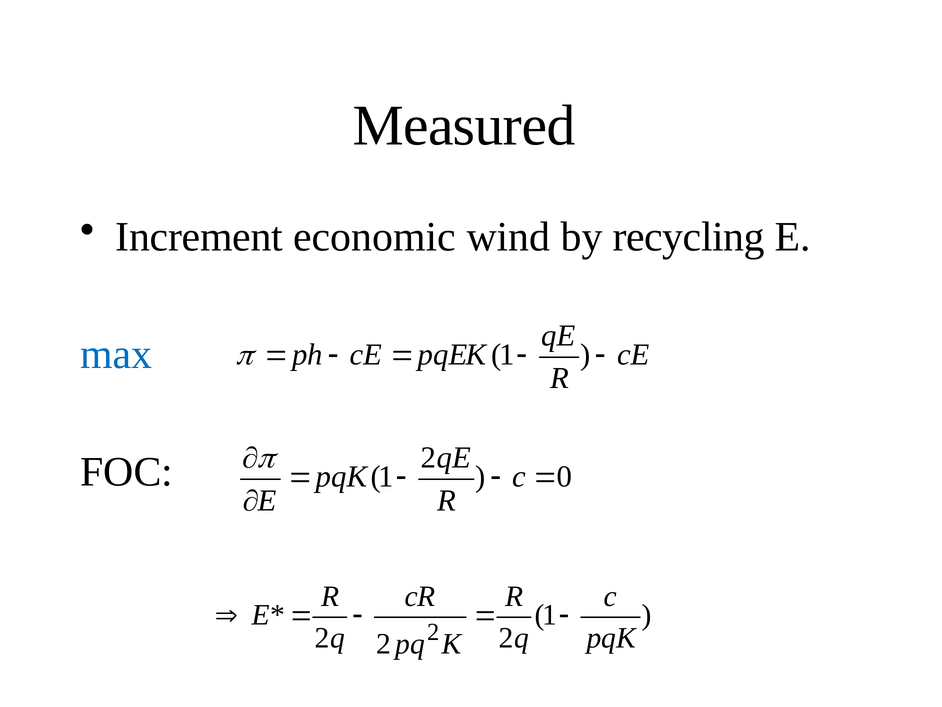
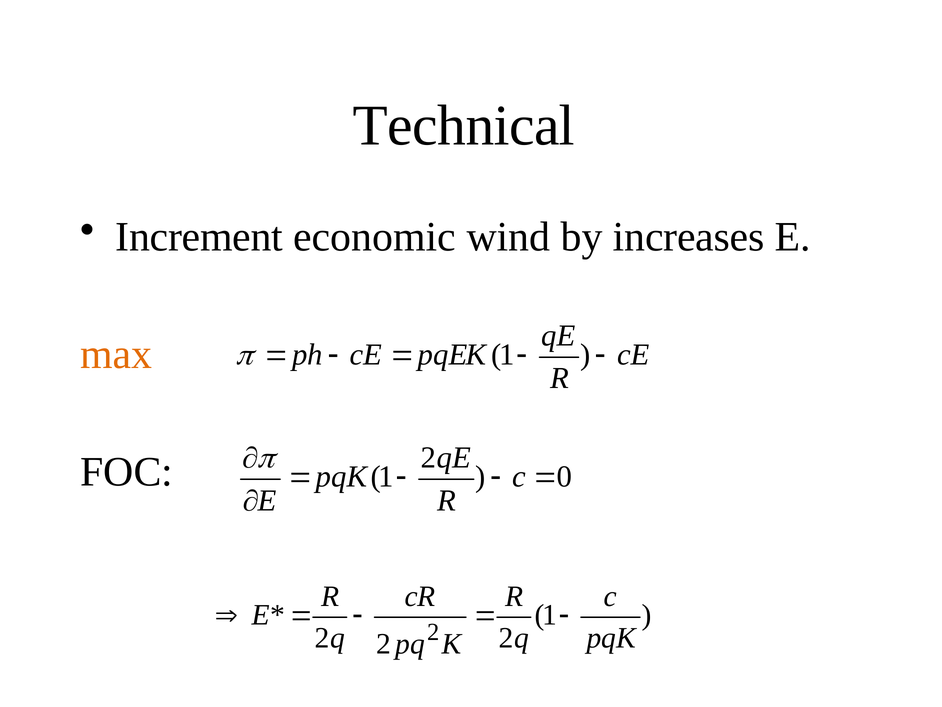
Measured: Measured -> Technical
recycling: recycling -> increases
max colour: blue -> orange
